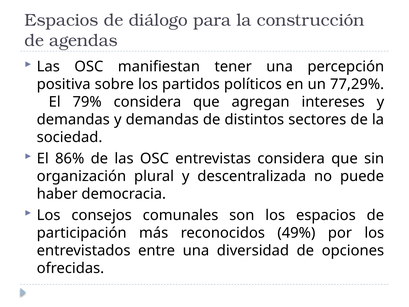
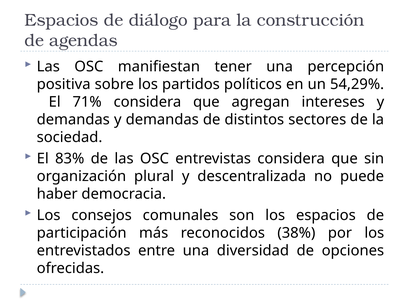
77,29%: 77,29% -> 54,29%
79%: 79% -> 71%
86%: 86% -> 83%
49%: 49% -> 38%
